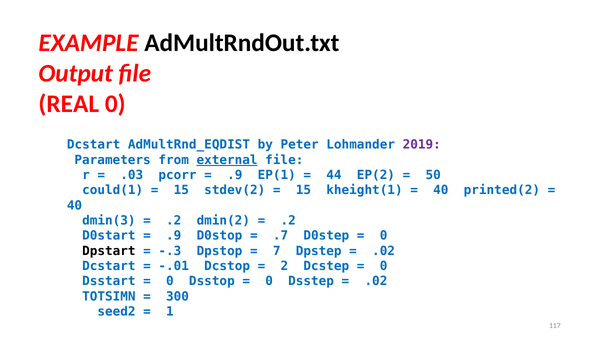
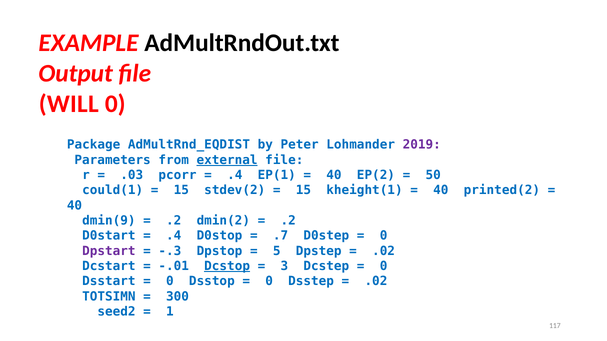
REAL: REAL -> WILL
Dcstart at (94, 145): Dcstart -> Package
.9 at (235, 175): .9 -> .4
44 at (334, 175): 44 -> 40
dmin(3: dmin(3 -> dmin(9
.9 at (174, 236): .9 -> .4
Dpstart colour: black -> purple
7: 7 -> 5
Dcstop underline: none -> present
2: 2 -> 3
